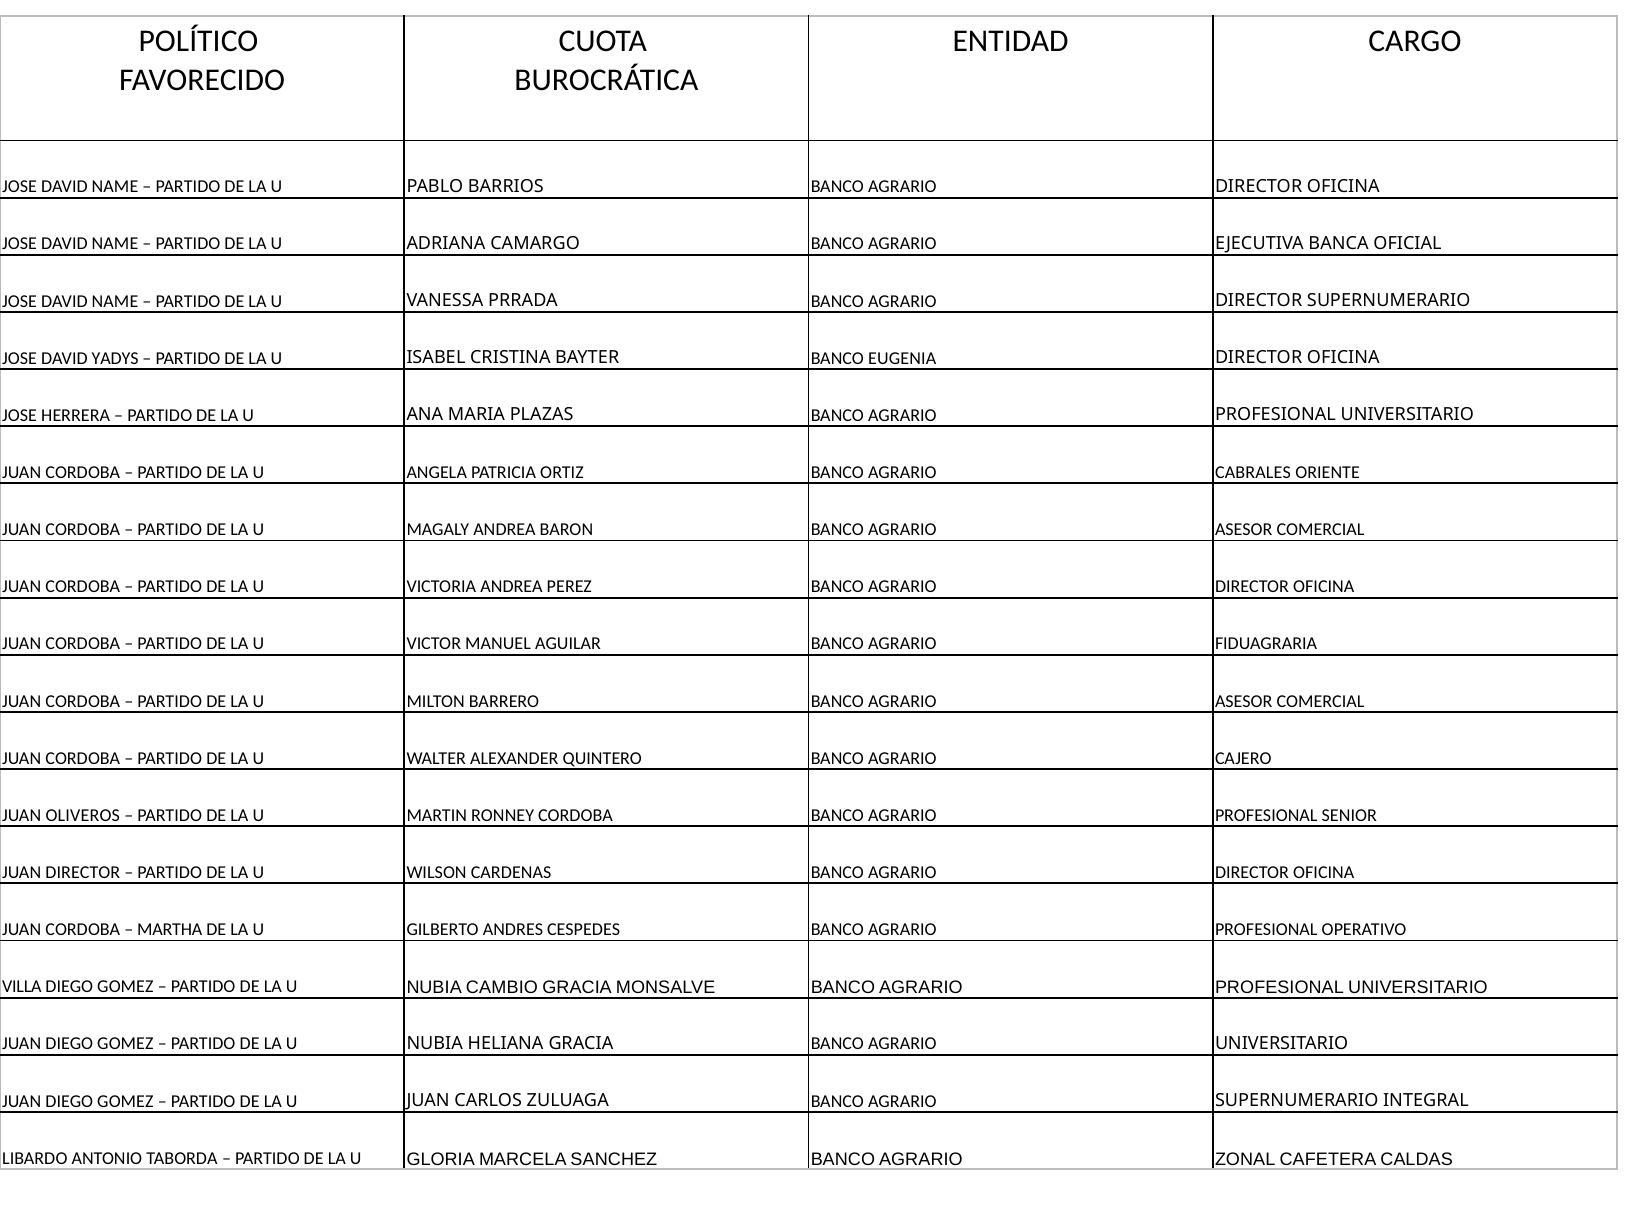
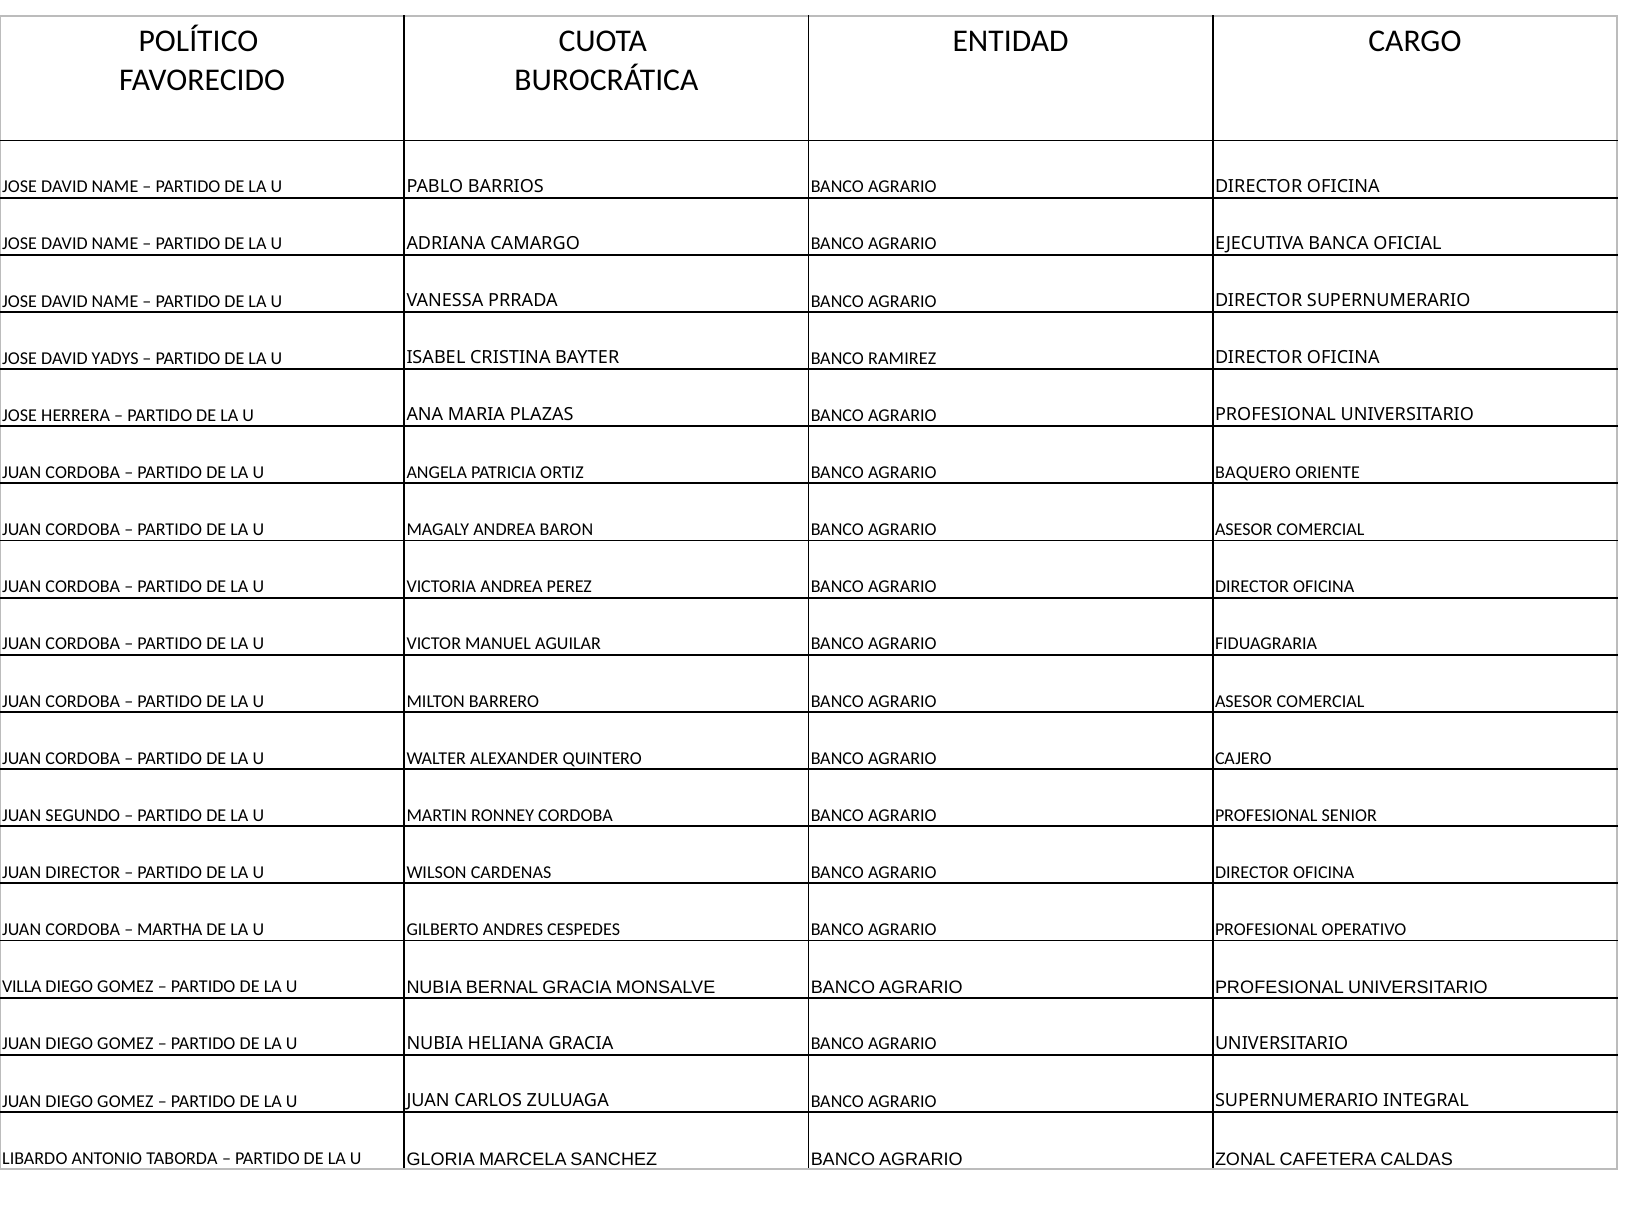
EUGENIA: EUGENIA -> RAMIREZ
CABRALES: CABRALES -> BAQUERO
OLIVEROS: OLIVEROS -> SEGUNDO
CAMBIO: CAMBIO -> BERNAL
